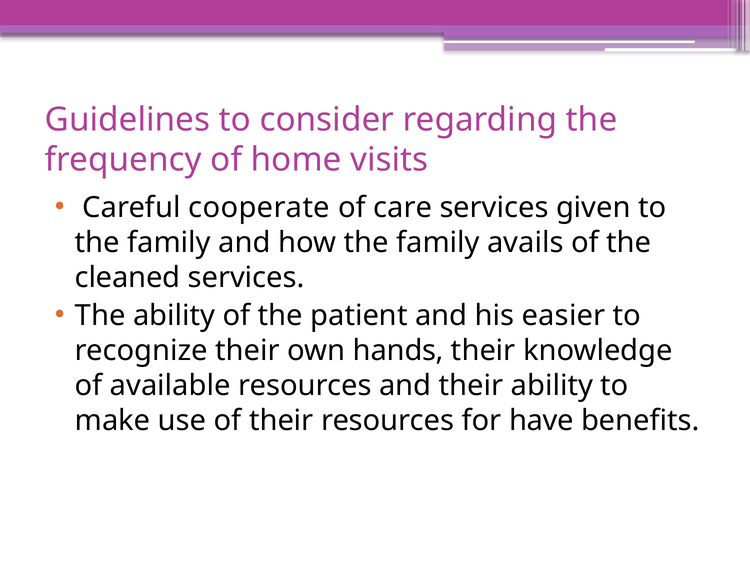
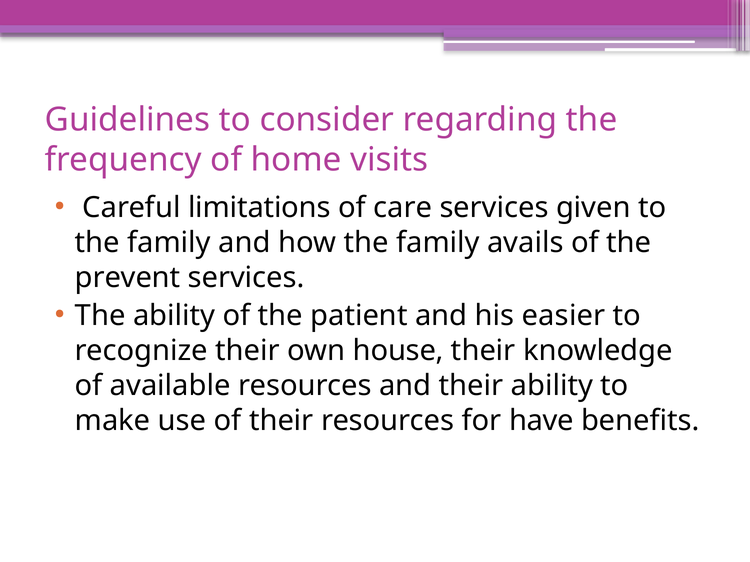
cooperate: cooperate -> limitations
cleaned: cleaned -> prevent
hands: hands -> house
